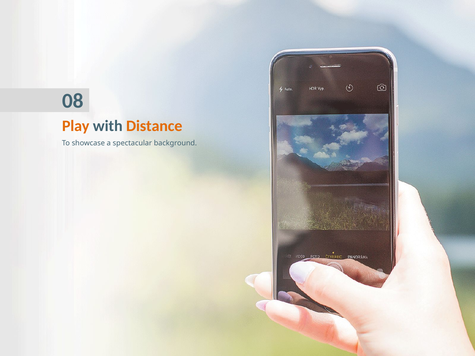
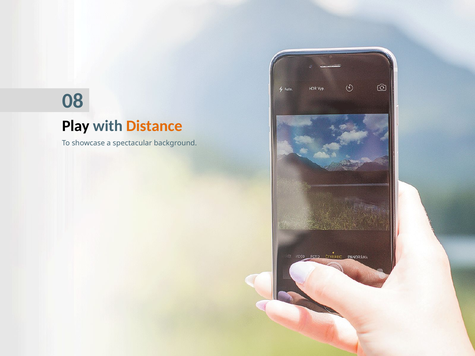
Play colour: orange -> black
